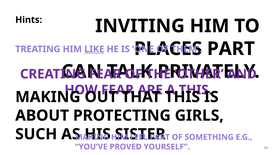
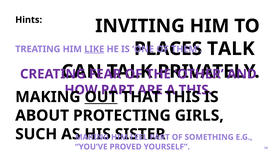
PART at (231, 49): PART -> TALK
HOW FEAR: FEAR -> PART
OUT underline: none -> present
